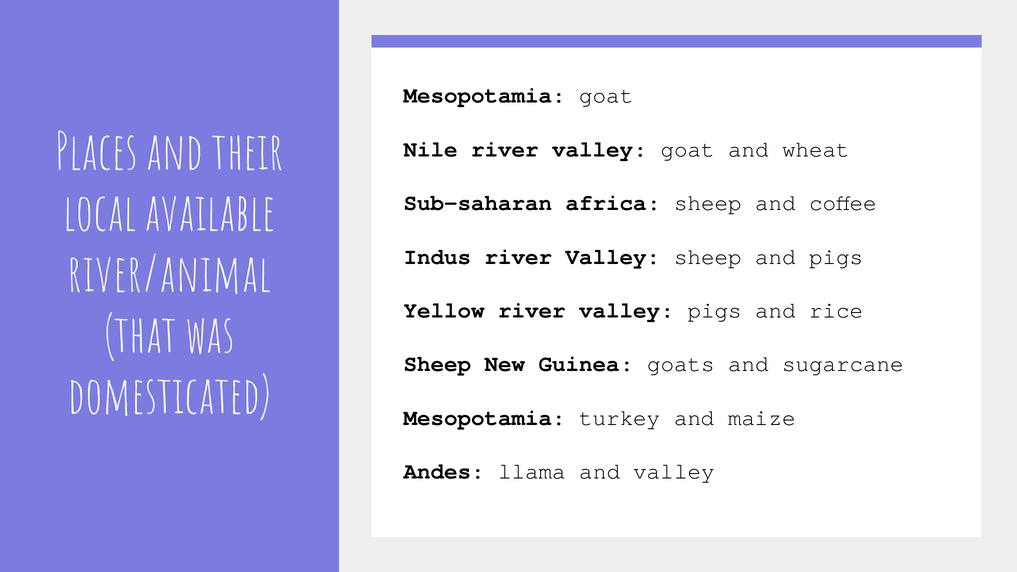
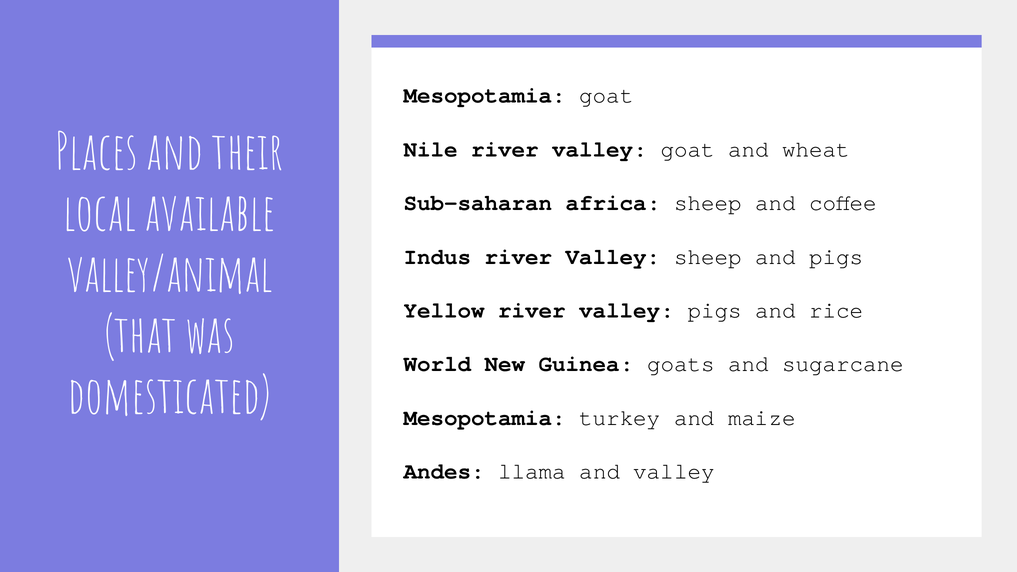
river/animal: river/animal -> valley/animal
Sheep at (438, 364): Sheep -> World
